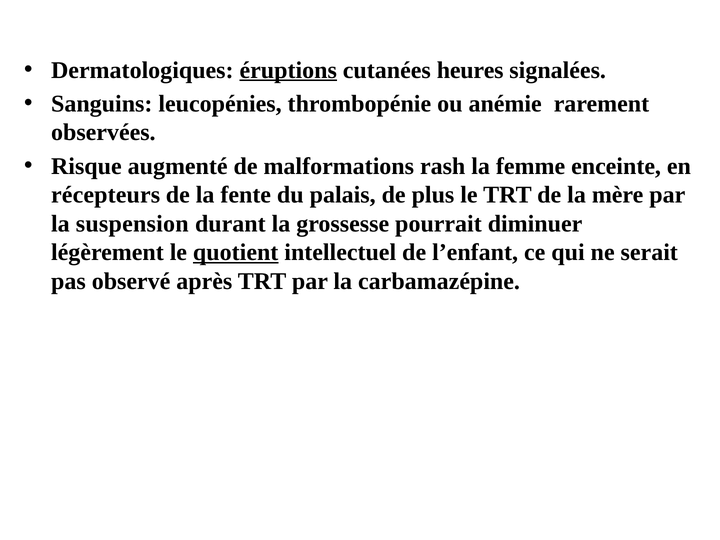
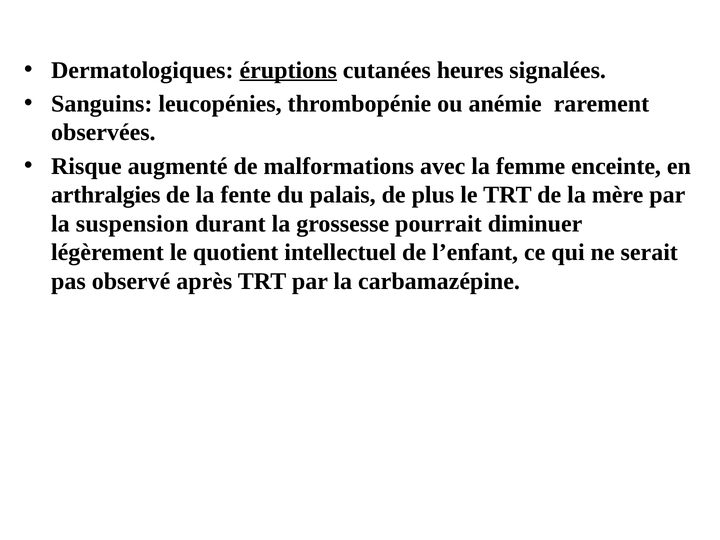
rash: rash -> avec
récepteurs: récepteurs -> arthralgies
quotient underline: present -> none
